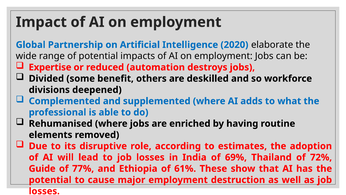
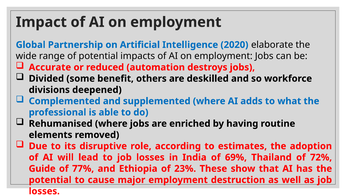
Expertise: Expertise -> Accurate
61%: 61% -> 23%
